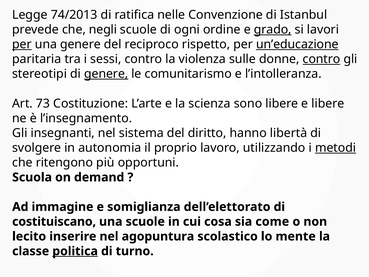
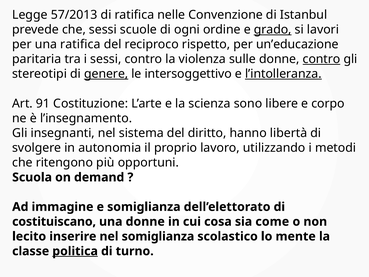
74/2013: 74/2013 -> 57/2013
che negli: negli -> sessi
per at (22, 44) underline: present -> none
una genere: genere -> ratifica
un’educazione underline: present -> none
comunitarismo: comunitarismo -> intersoggettivo
l’intolleranza underline: none -> present
73: 73 -> 91
e libere: libere -> corpo
metodi underline: present -> none
una scuole: scuole -> donne
nel agopuntura: agopuntura -> somiglianza
